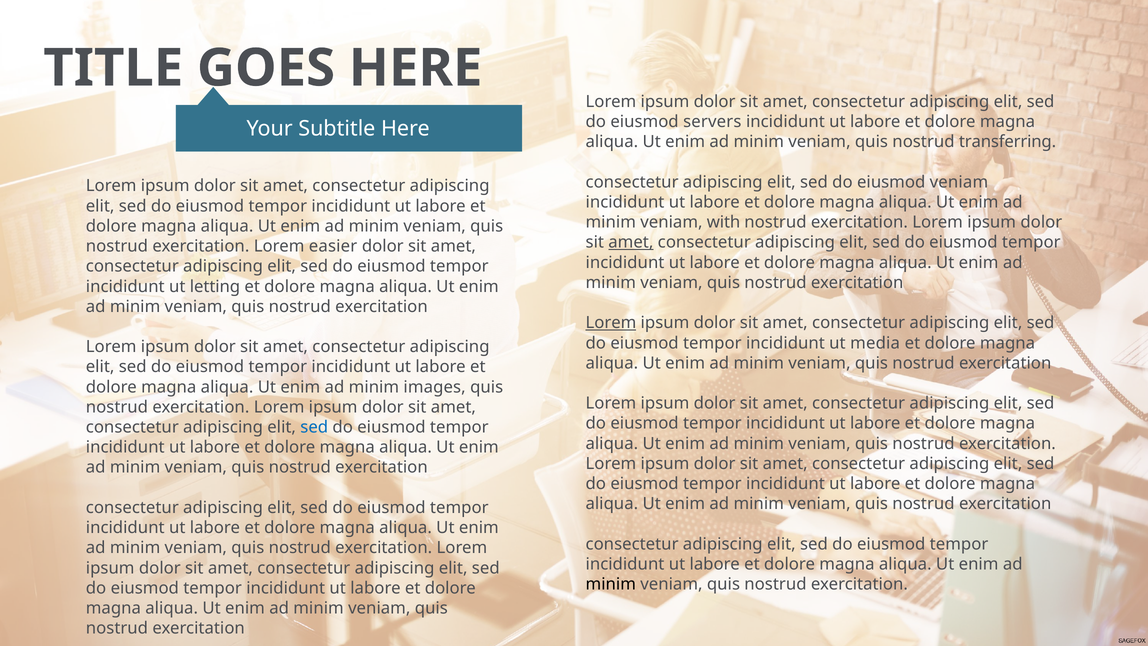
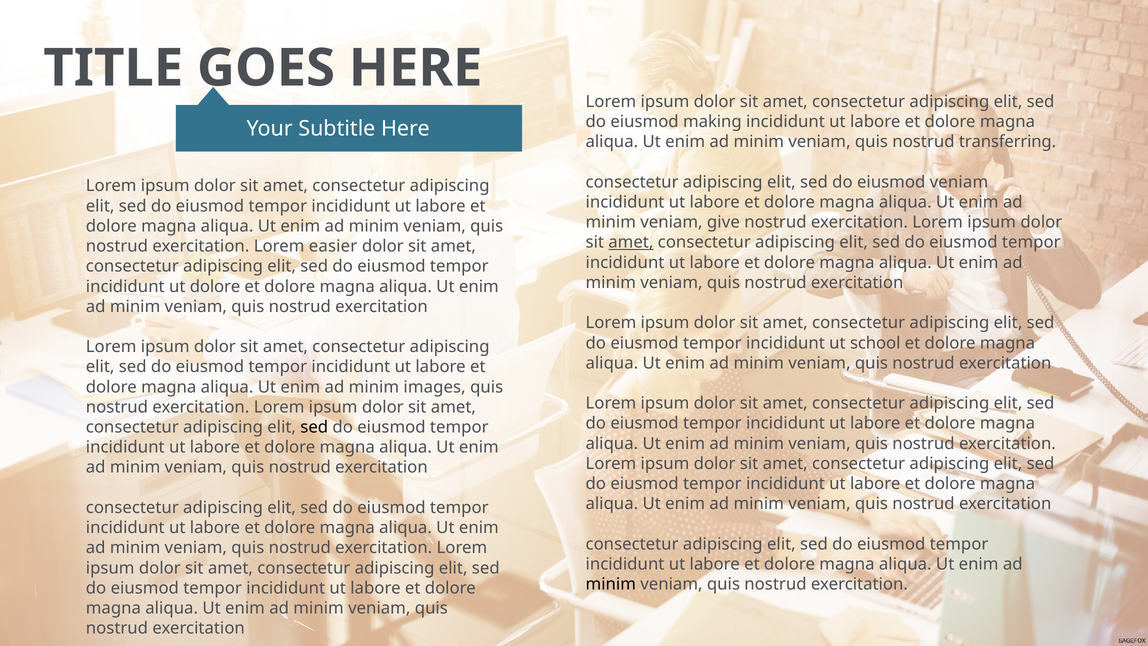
servers: servers -> making
with: with -> give
ut letting: letting -> dolore
Lorem at (611, 323) underline: present -> none
media: media -> school
sed at (314, 427) colour: blue -> black
